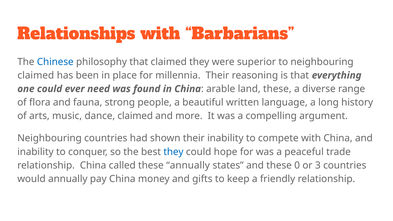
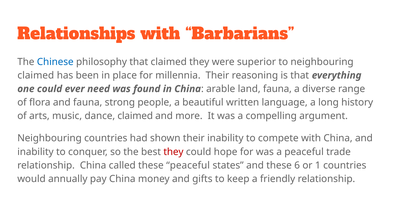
land these: these -> fauna
they at (173, 152) colour: blue -> red
these annually: annually -> peaceful
0: 0 -> 6
3: 3 -> 1
